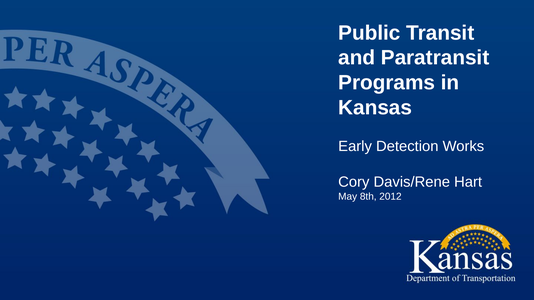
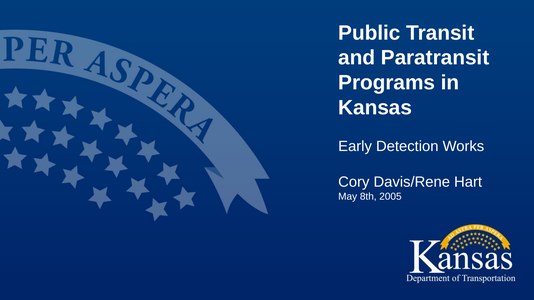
2012: 2012 -> 2005
